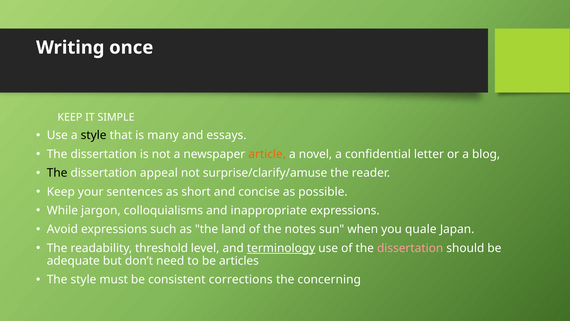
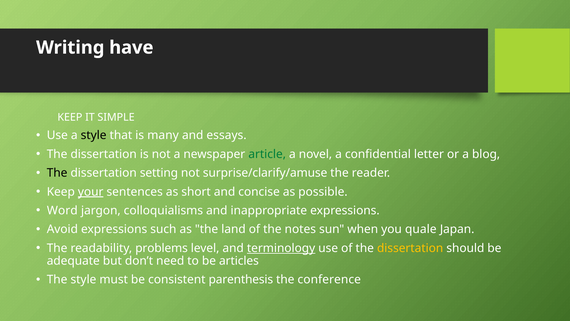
once: once -> have
article colour: orange -> green
appeal: appeal -> setting
your underline: none -> present
While: While -> Word
threshold: threshold -> problems
dissertation at (410, 248) colour: pink -> yellow
corrections: corrections -> parenthesis
concerning: concerning -> conference
